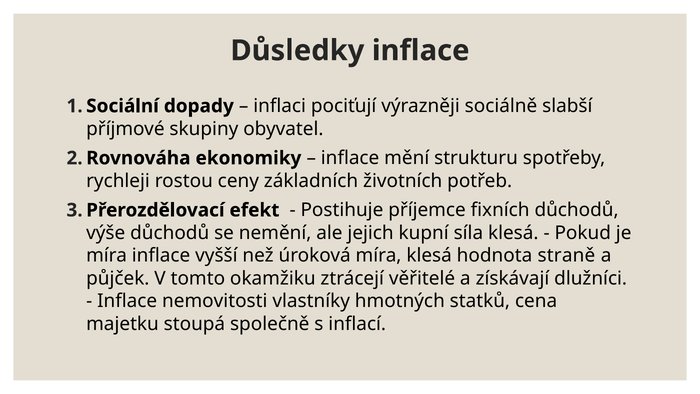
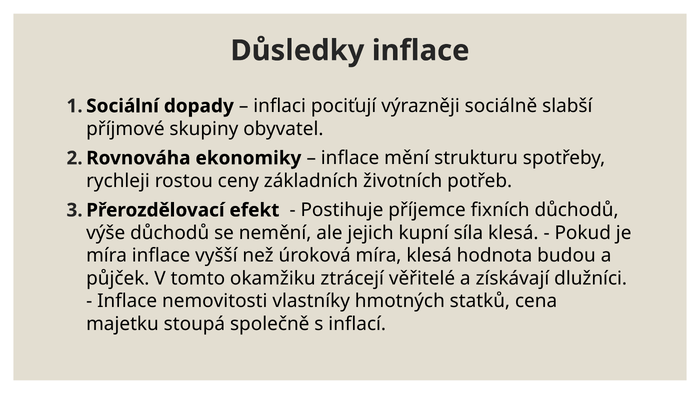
straně: straně -> budou
